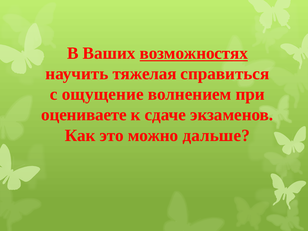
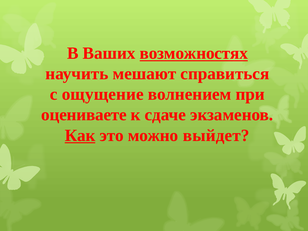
тяжелая: тяжелая -> мешают
Как underline: none -> present
дальше: дальше -> выйдет
